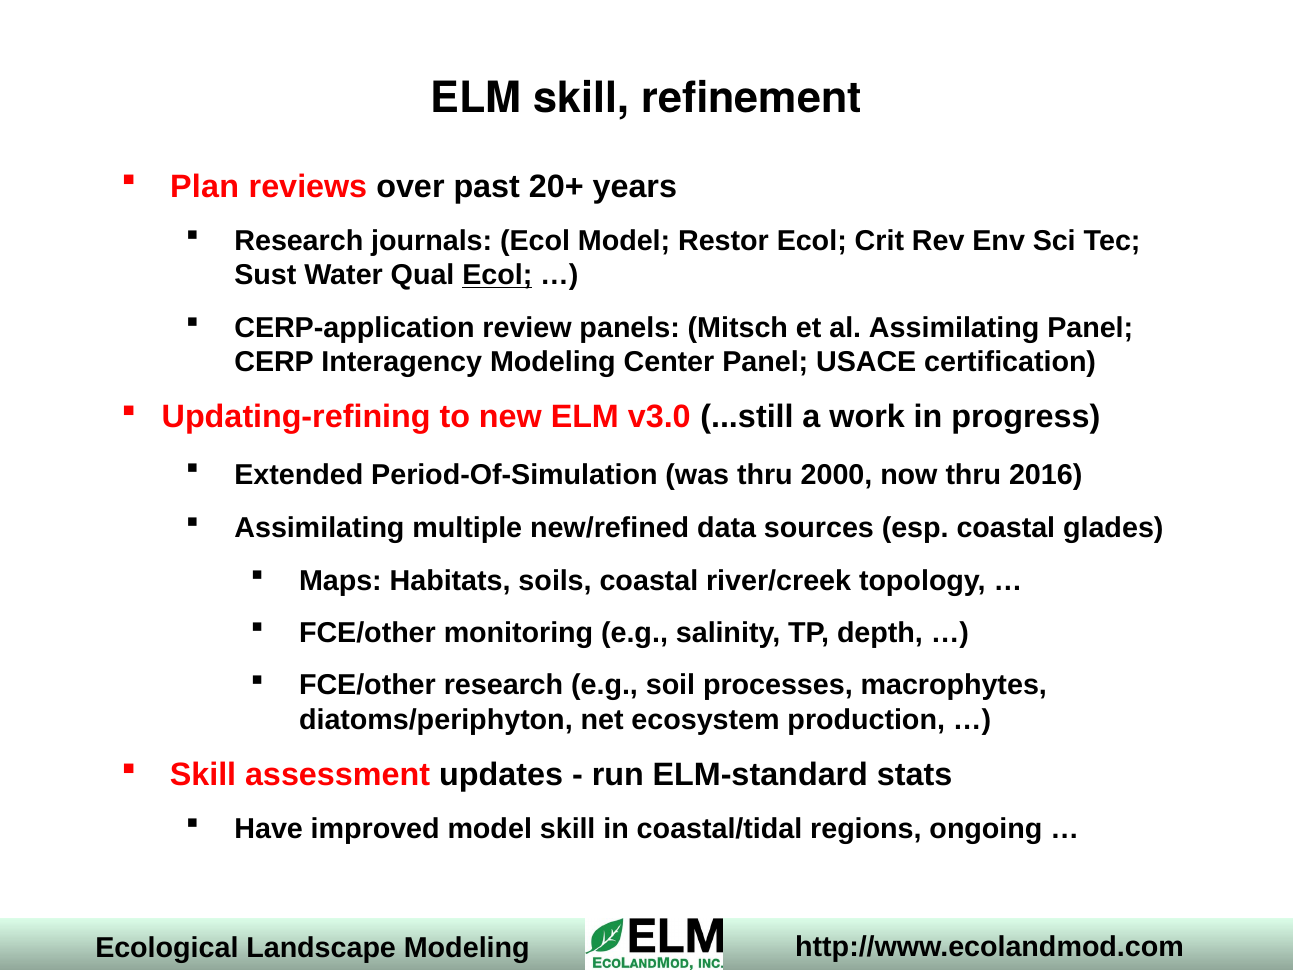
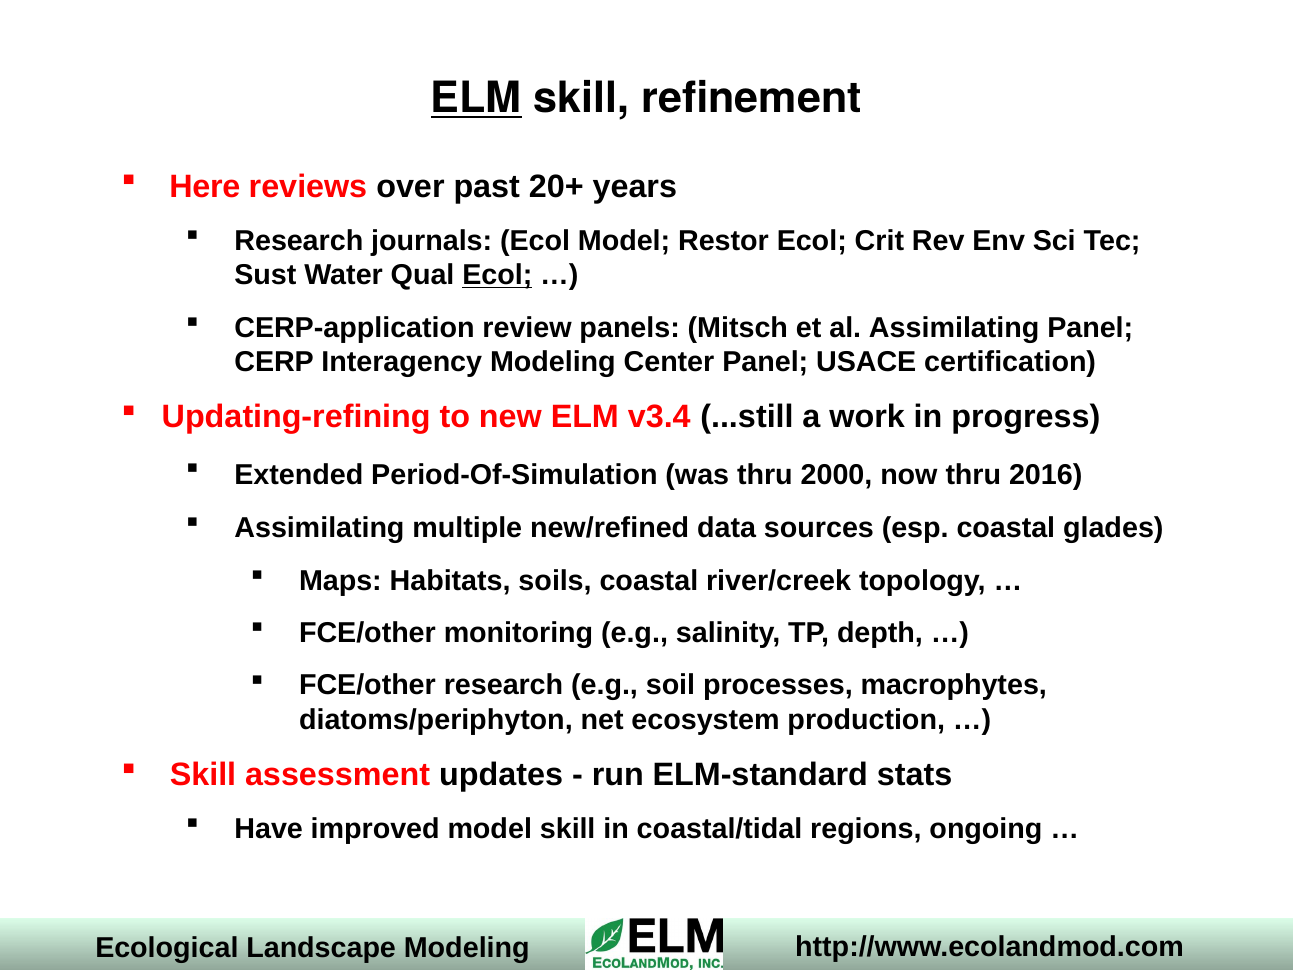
ELM at (476, 98) underline: none -> present
Plan: Plan -> Here
v3.0: v3.0 -> v3.4
